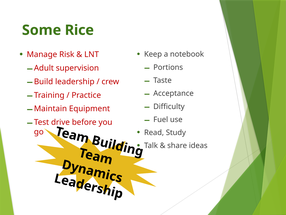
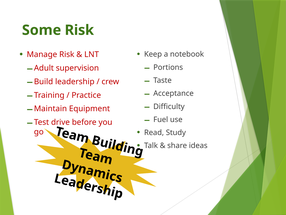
Some Rice: Rice -> Risk
